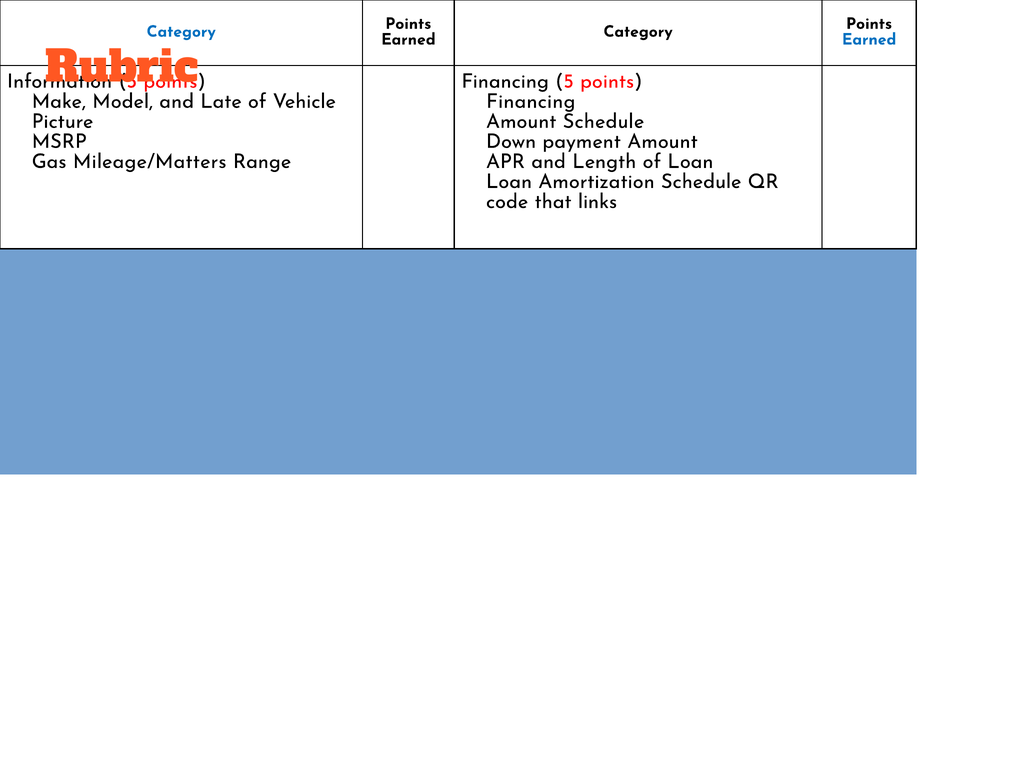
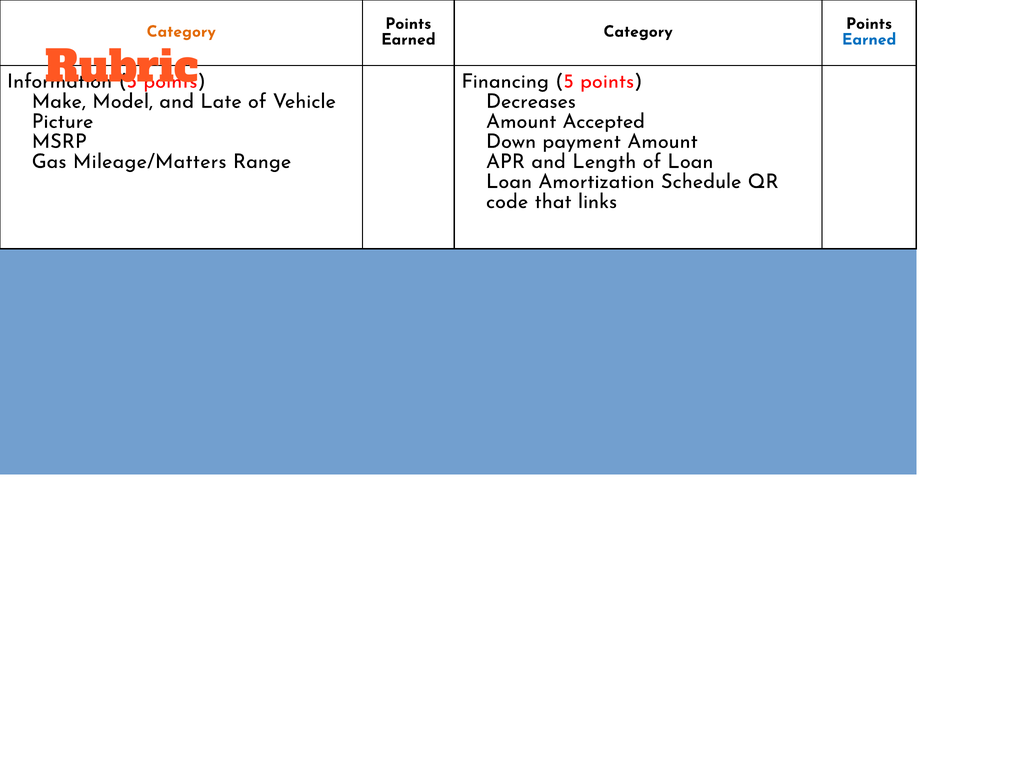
Category at (181, 32) colour: blue -> orange
Financing at (531, 101): Financing -> Decreases
Amount Schedule: Schedule -> Accepted
